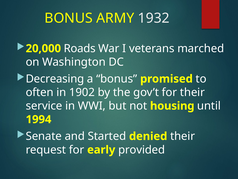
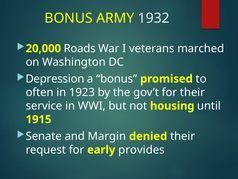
Decreasing: Decreasing -> Depression
1902: 1902 -> 1923
1994: 1994 -> 1915
Started: Started -> Margin
provided: provided -> provides
